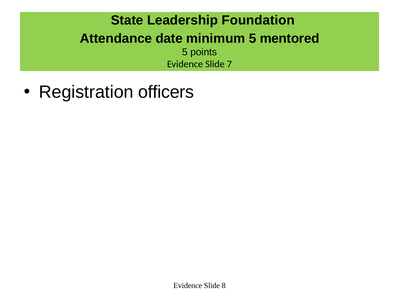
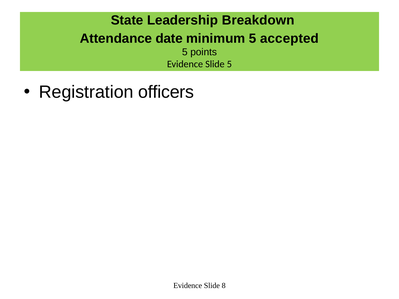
Foundation: Foundation -> Breakdown
mentored: mentored -> accepted
Slide 7: 7 -> 5
